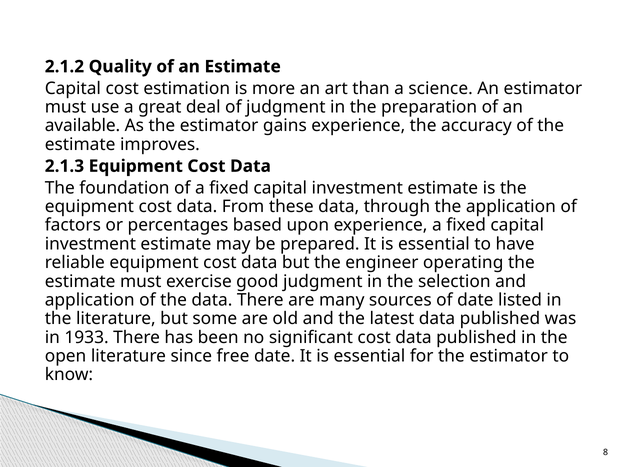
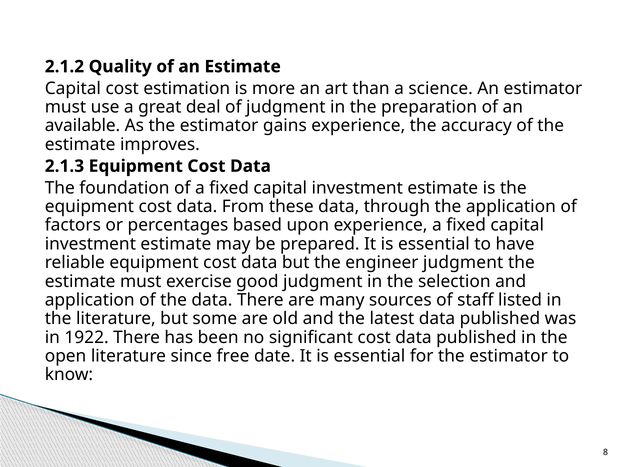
engineer operating: operating -> judgment
of date: date -> staff
1933: 1933 -> 1922
